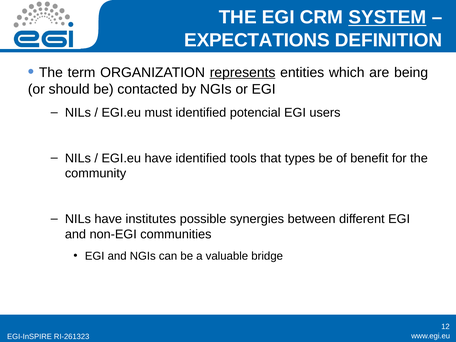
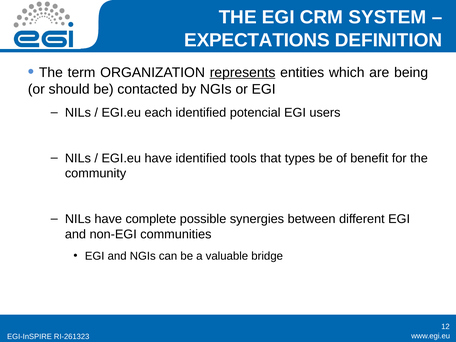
SYSTEM underline: present -> none
must: must -> each
institutes: institutes -> complete
